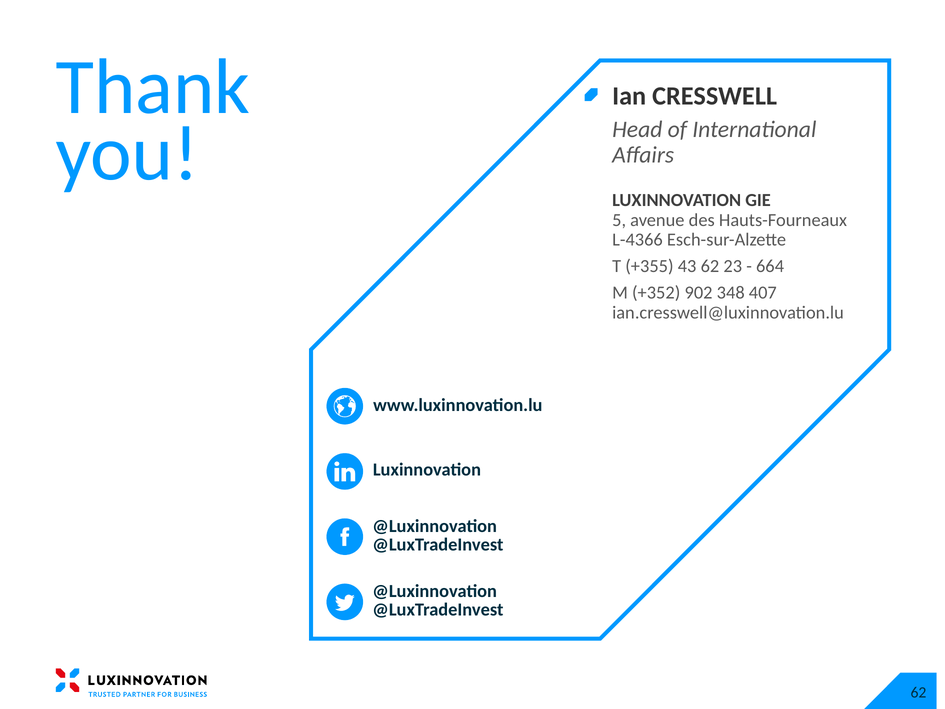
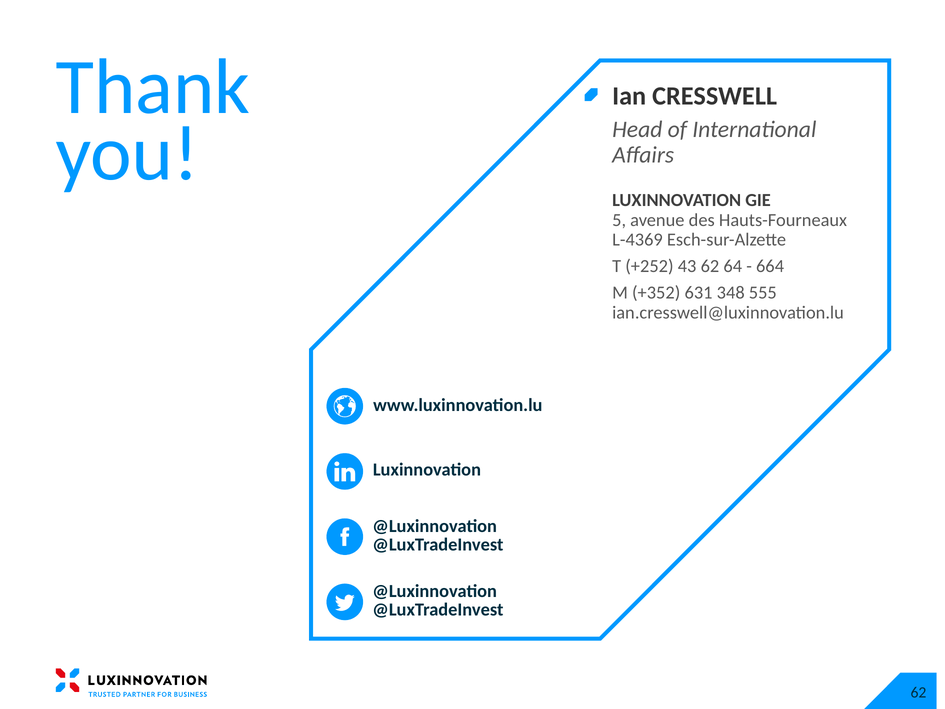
L-4366: L-4366 -> L-4369
+355: +355 -> +252
23: 23 -> 64
902: 902 -> 631
407: 407 -> 555
